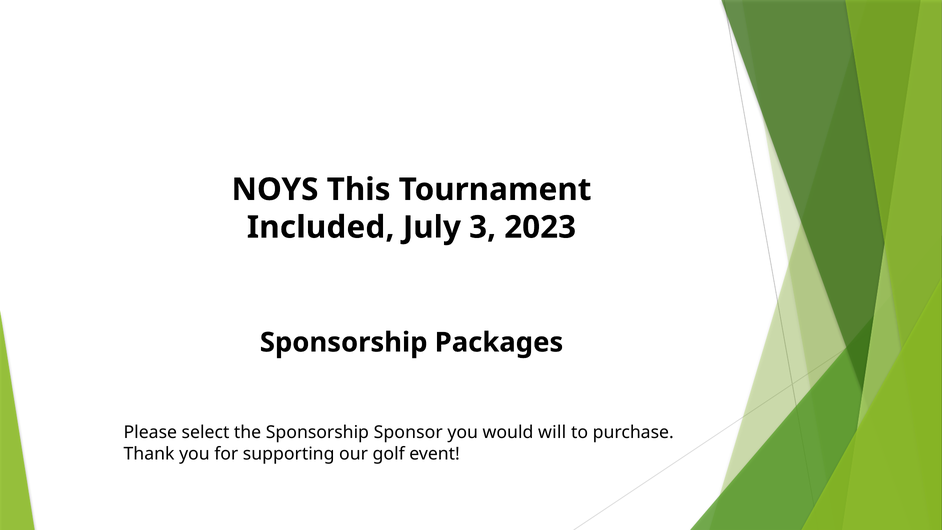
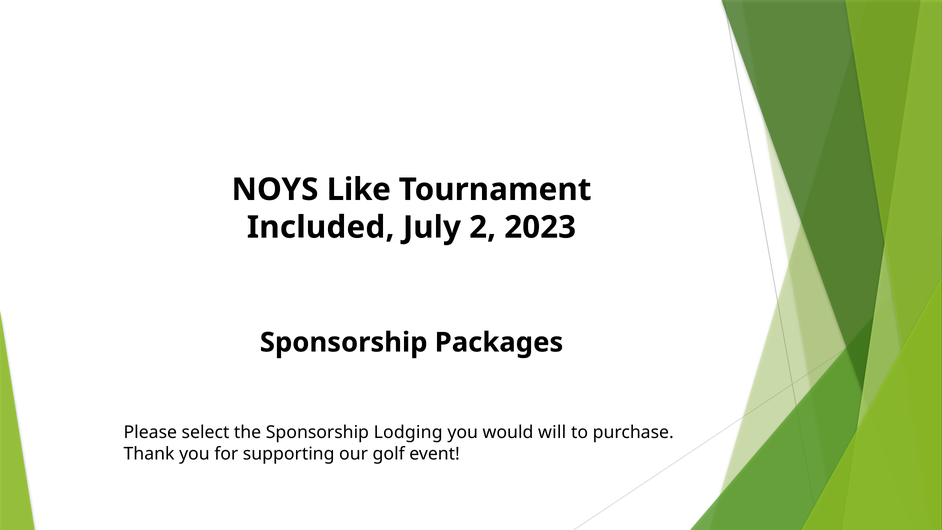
This: This -> Like
3: 3 -> 2
Sponsor: Sponsor -> Lodging
